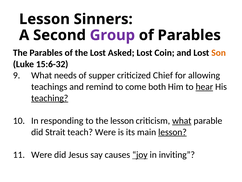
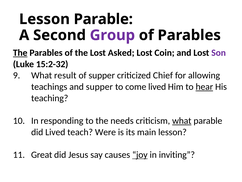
Lesson Sinners: Sinners -> Parable
The at (20, 53) underline: none -> present
Son colour: orange -> purple
15:6-32: 15:6-32 -> 15:2-32
needs: needs -> result
and remind: remind -> supper
come both: both -> lived
teaching underline: present -> none
the lesson: lesson -> needs
did Strait: Strait -> Lived
lesson at (172, 132) underline: present -> none
11 Were: Were -> Great
